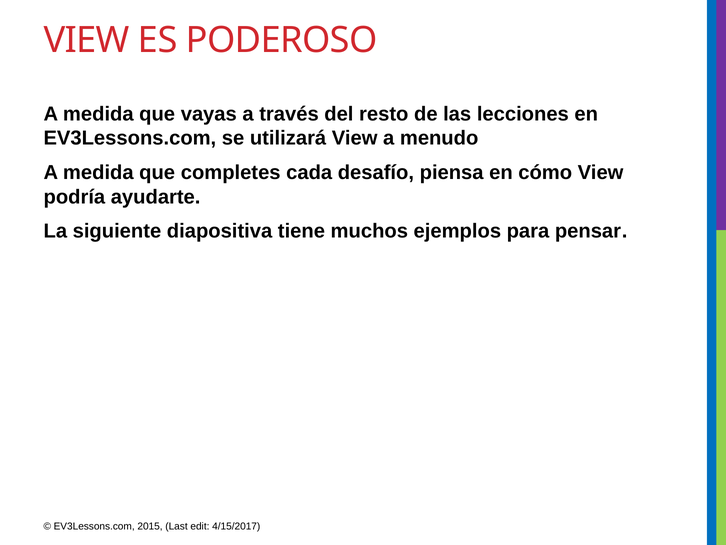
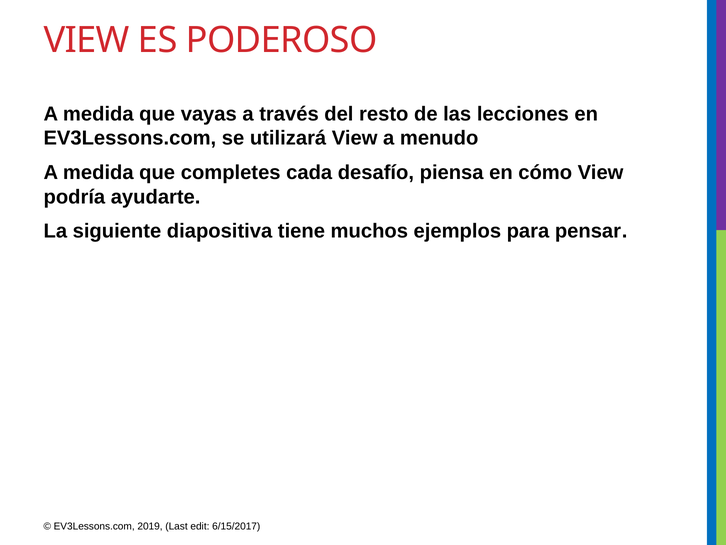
2015: 2015 -> 2019
4/15/2017: 4/15/2017 -> 6/15/2017
